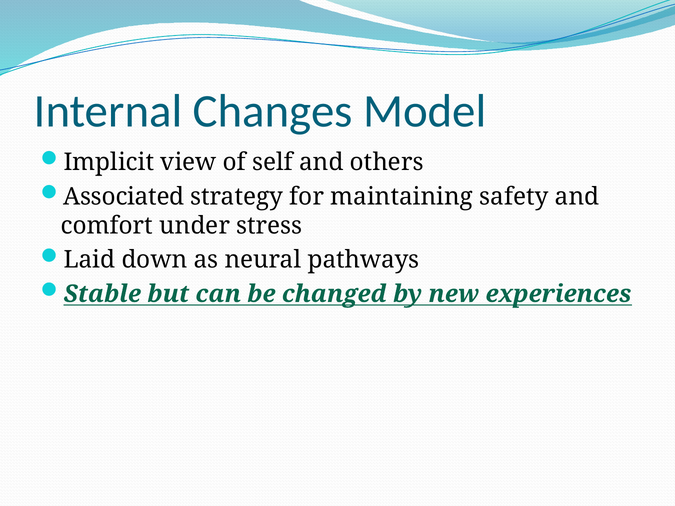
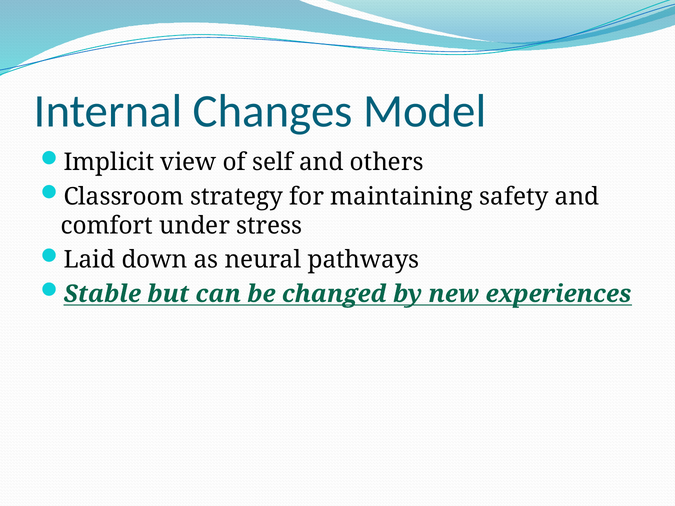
Associated: Associated -> Classroom
